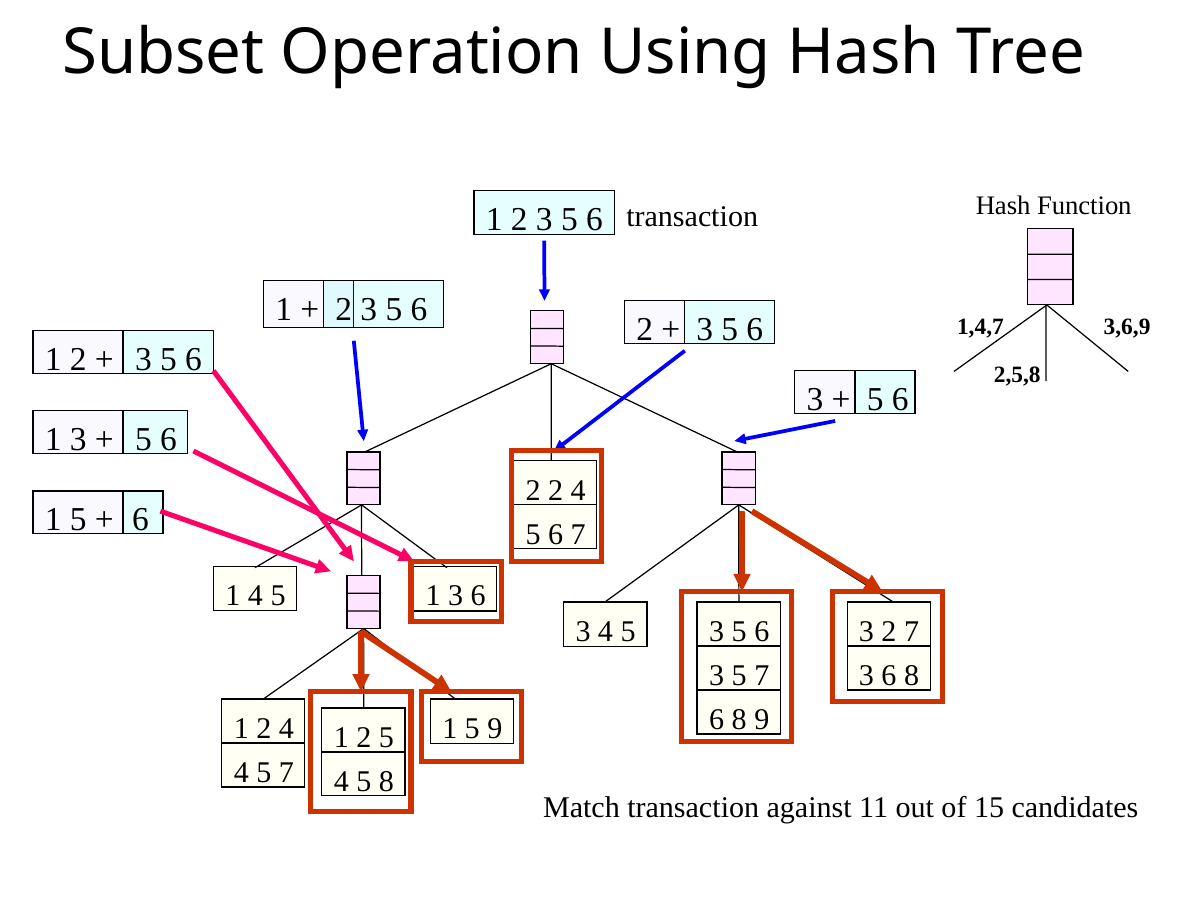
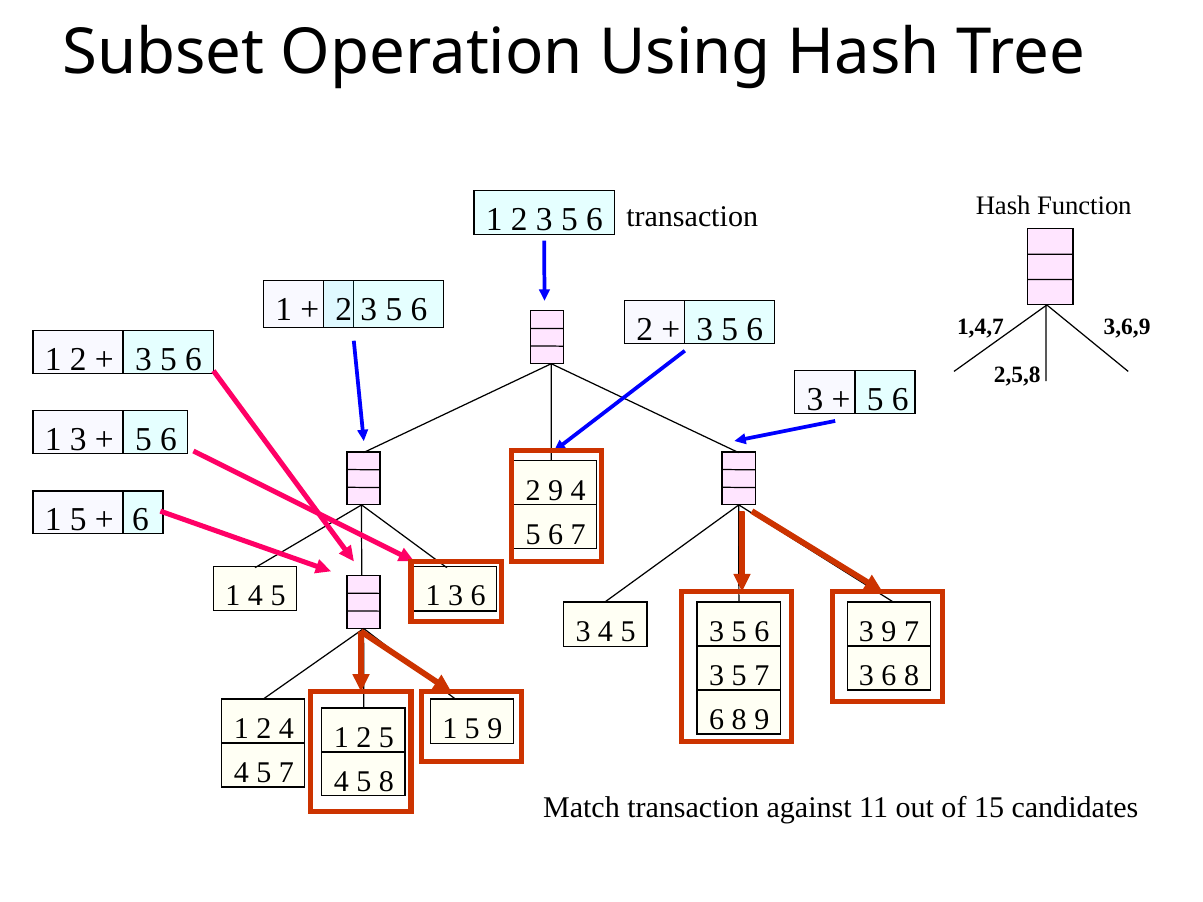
2 2: 2 -> 9
3 2: 2 -> 9
